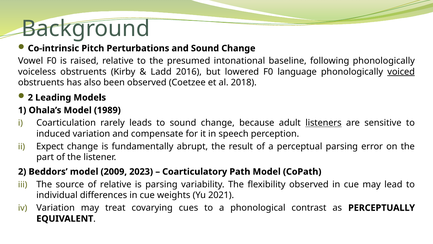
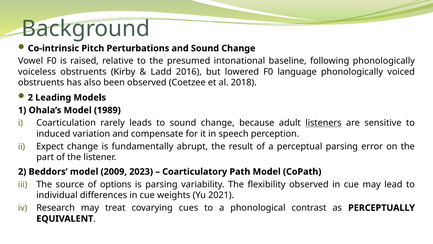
voiced underline: present -> none
of relative: relative -> options
Variation at (56, 207): Variation -> Research
